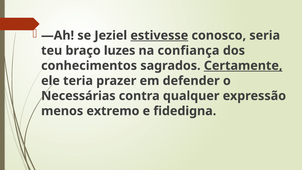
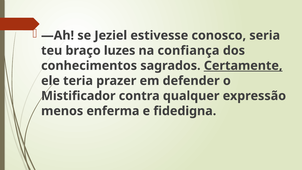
estivesse underline: present -> none
Necessárias: Necessárias -> Mistificador
extremo: extremo -> enferma
